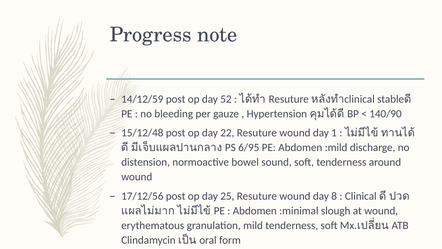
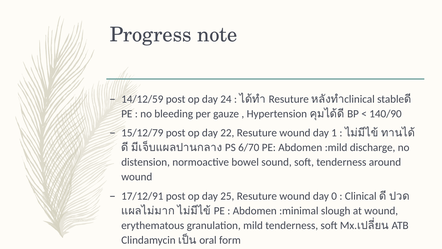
52: 52 -> 24
15/12/48: 15/12/48 -> 15/12/79
6/95: 6/95 -> 6/70
17/12/56: 17/12/56 -> 17/12/91
8: 8 -> 0
